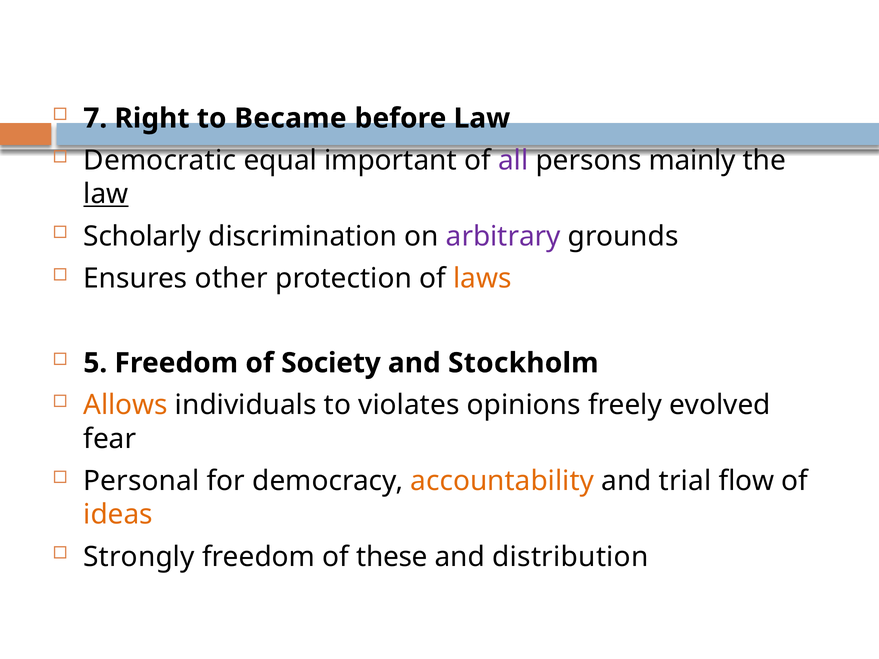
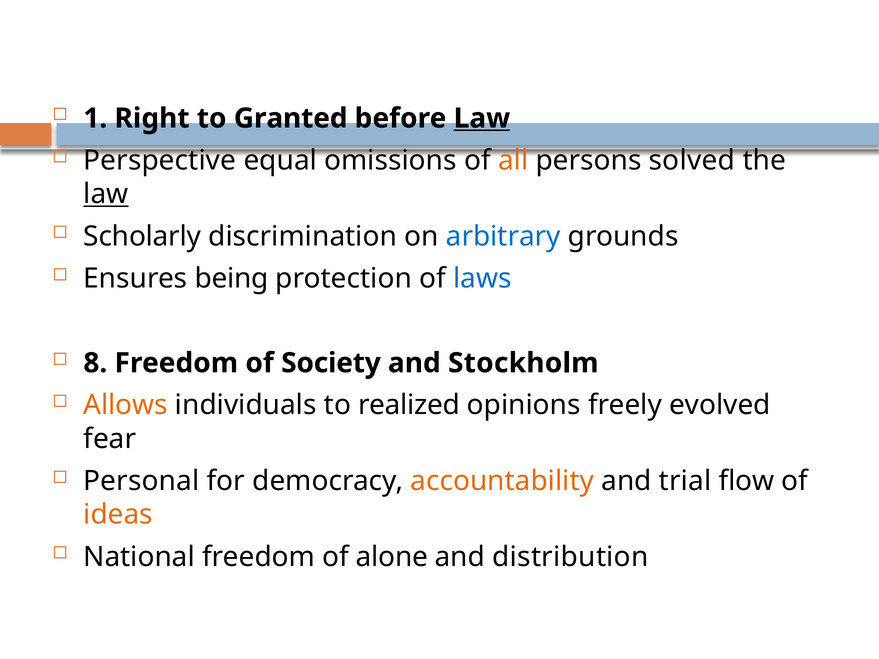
7: 7 -> 1
Became: Became -> Granted
Law at (482, 118) underline: none -> present
Democratic: Democratic -> Perspective
important: important -> omissions
all colour: purple -> orange
mainly: mainly -> solved
arbitrary colour: purple -> blue
other: other -> being
laws colour: orange -> blue
5: 5 -> 8
violates: violates -> realized
Strongly: Strongly -> National
these: these -> alone
